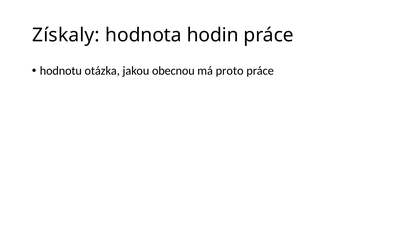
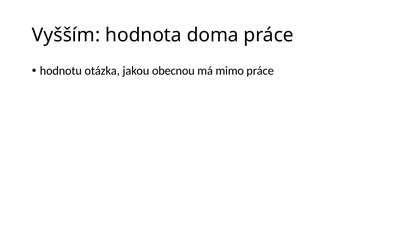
Získaly: Získaly -> Vyšším
hodin: hodin -> doma
proto: proto -> mimo
